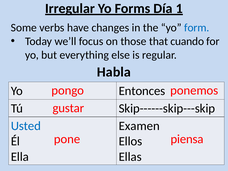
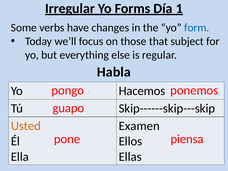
cuando: cuando -> subject
Entonces: Entonces -> Hacemos
gustar: gustar -> guapo
Usted colour: blue -> orange
